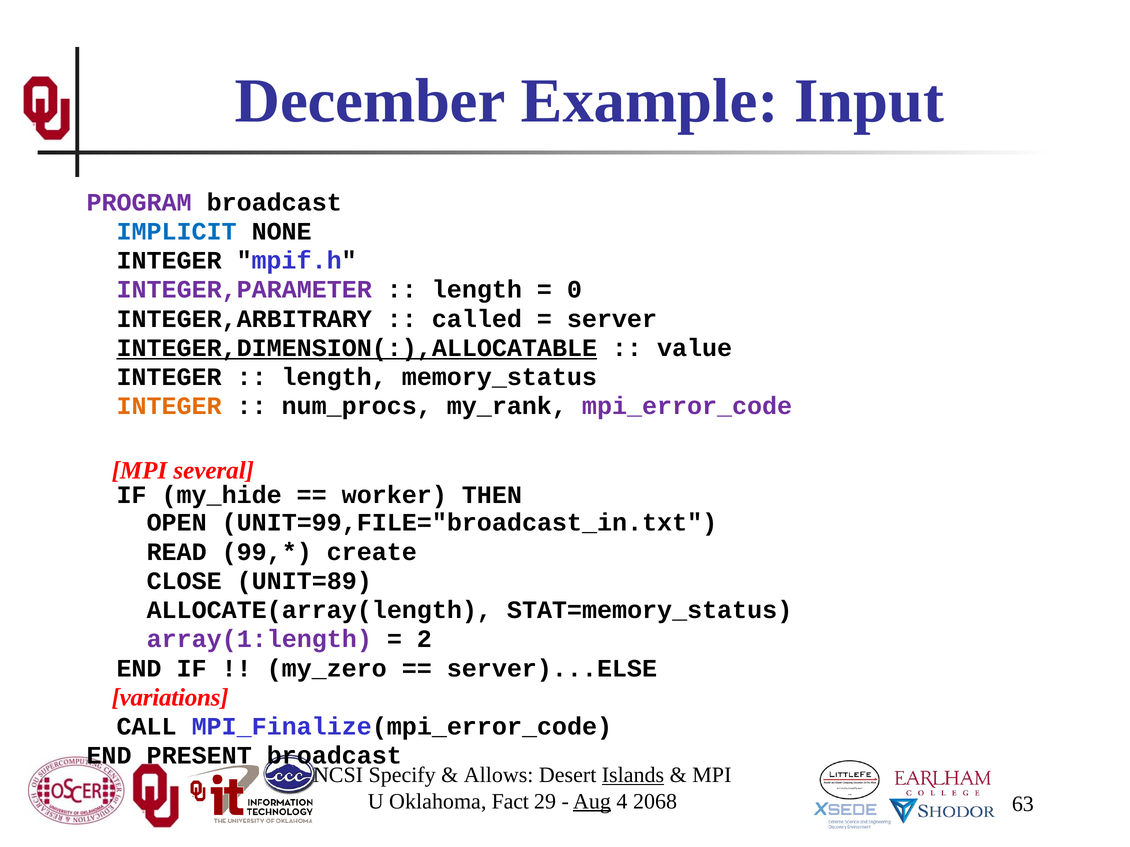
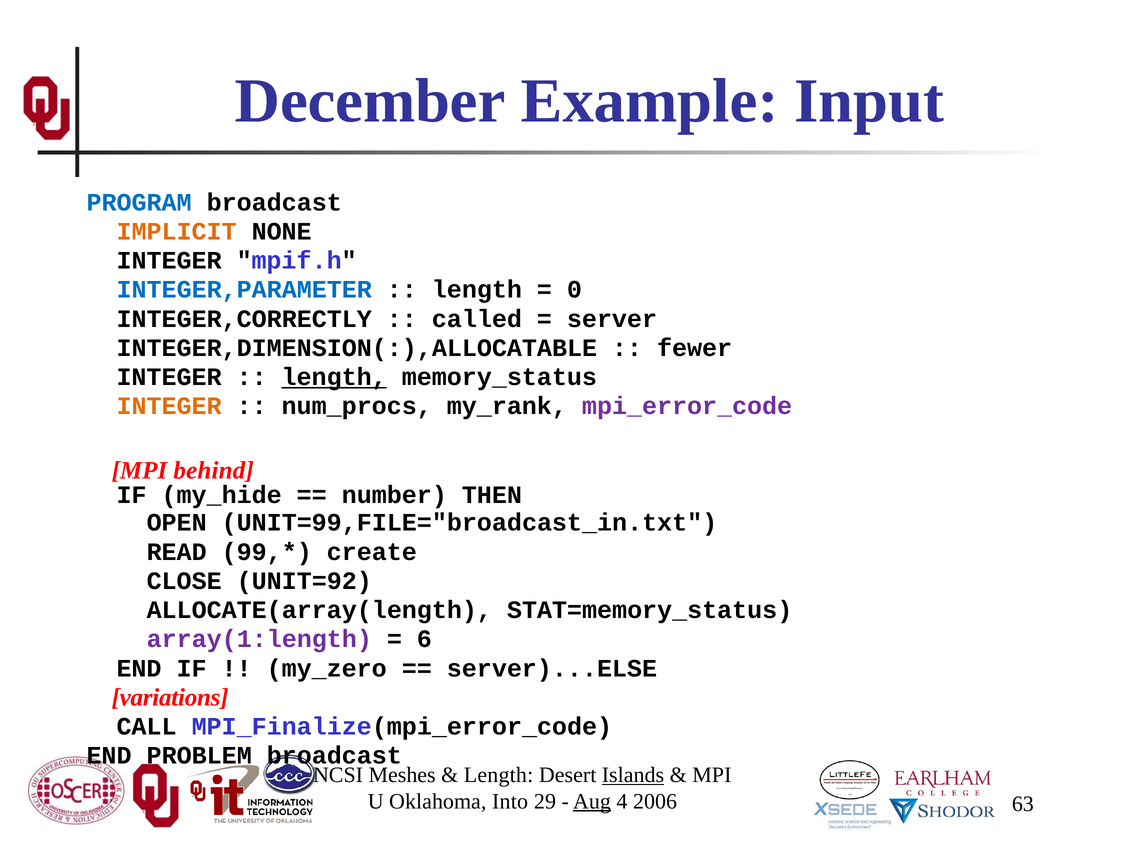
PROGRAM colour: purple -> blue
IMPLICIT colour: blue -> orange
INTEGER,PARAMETER colour: purple -> blue
INTEGER,ARBITRARY: INTEGER,ARBITRARY -> INTEGER,CORRECTLY
INTEGER,DIMENSION(:),ALLOCATABLE underline: present -> none
value: value -> fewer
length at (334, 377) underline: none -> present
several: several -> behind
worker: worker -> number
UNIT=89: UNIT=89 -> UNIT=92
2: 2 -> 6
PRESENT: PRESENT -> PROBLEM
Specify: Specify -> Meshes
Allows at (499, 776): Allows -> Length
Fact: Fact -> Into
2068: 2068 -> 2006
